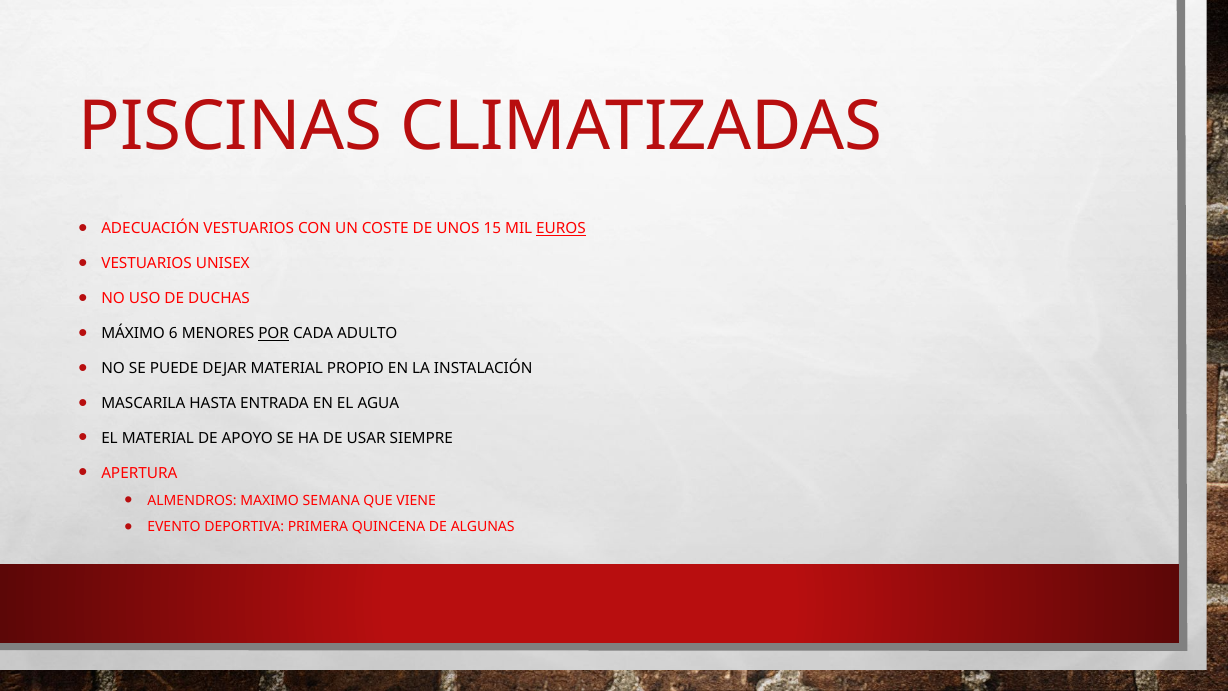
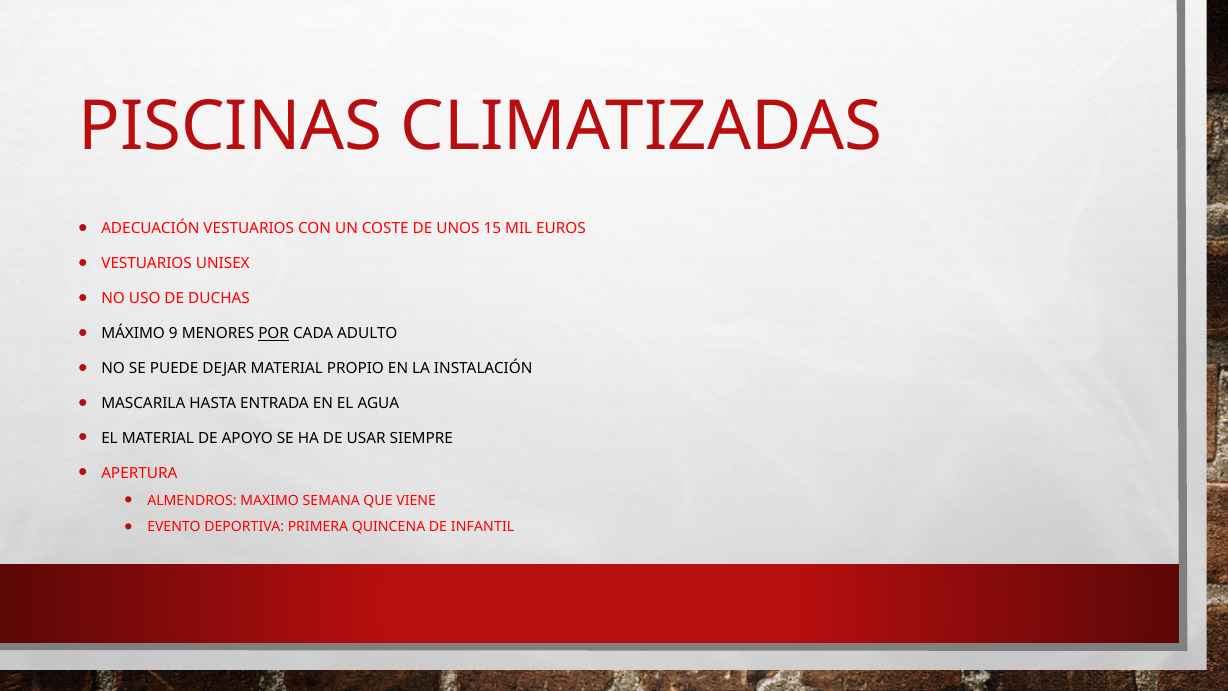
EUROS underline: present -> none
6: 6 -> 9
ALGUNAS: ALGUNAS -> INFANTIL
